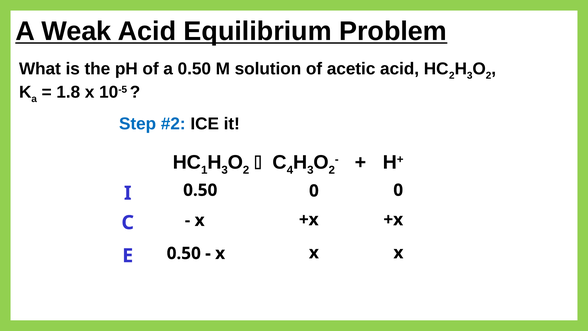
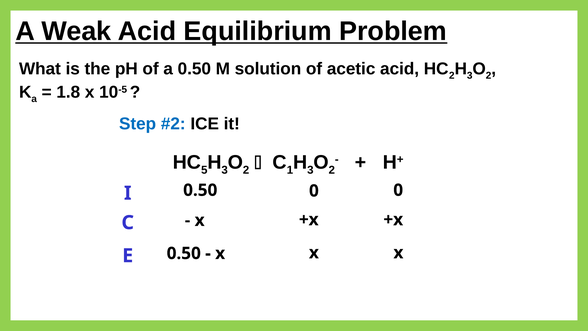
1: 1 -> 5
4: 4 -> 1
